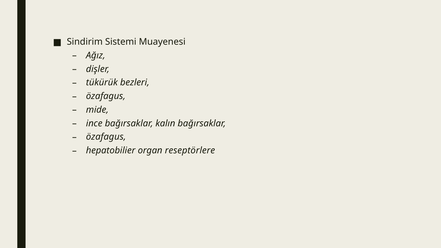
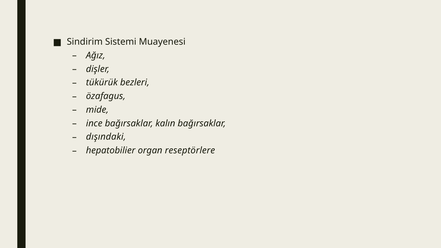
özafagus at (106, 137): özafagus -> dışındaki
